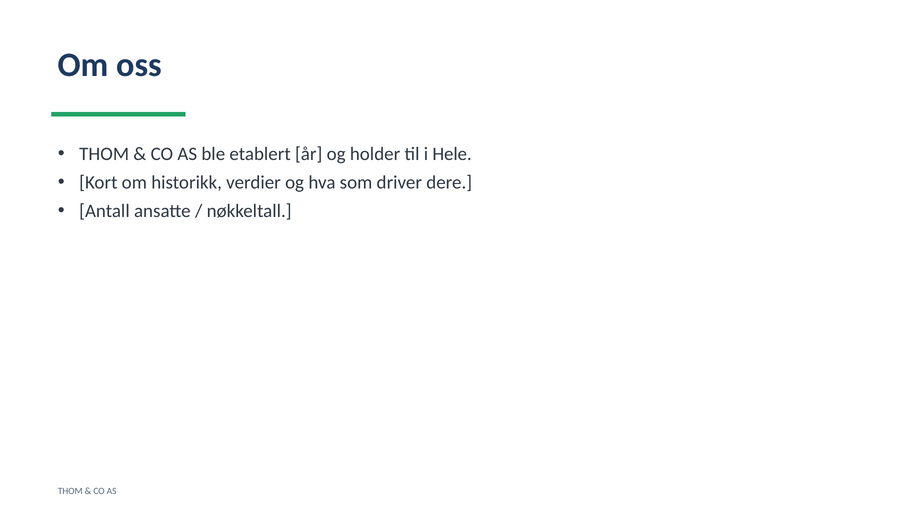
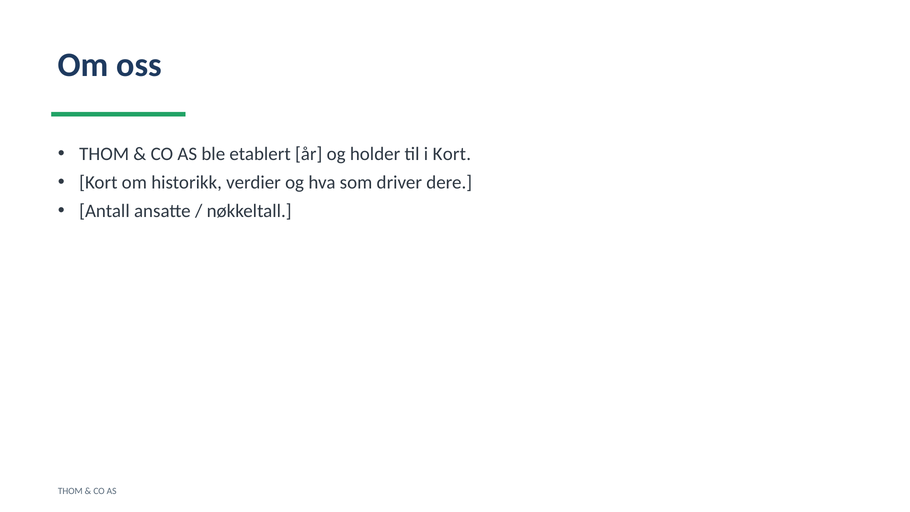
i Hele: Hele -> Kort
